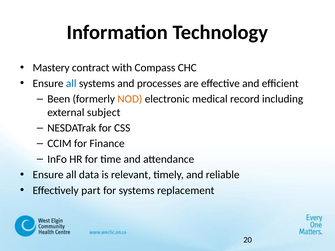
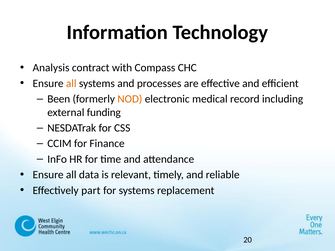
Mastery: Mastery -> Analysis
all at (71, 83) colour: blue -> orange
subject: subject -> funding
